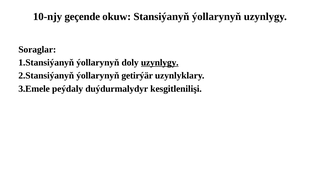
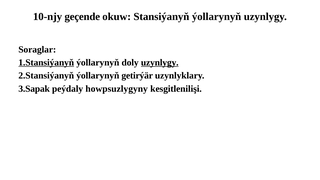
1.Stansiýanyň underline: none -> present
3.Emele: 3.Emele -> 3.Sapak
duýdurmalydyr: duýdurmalydyr -> howpsuzlygyny
